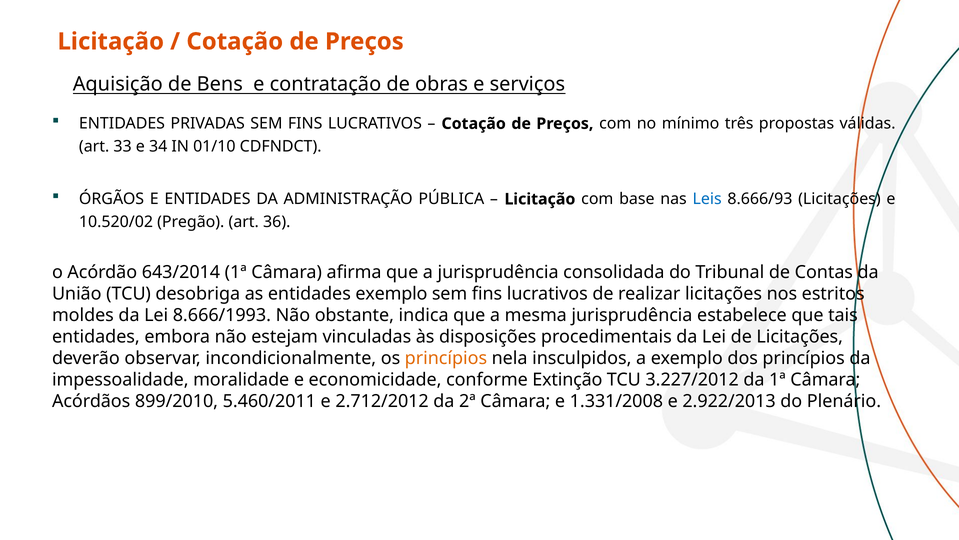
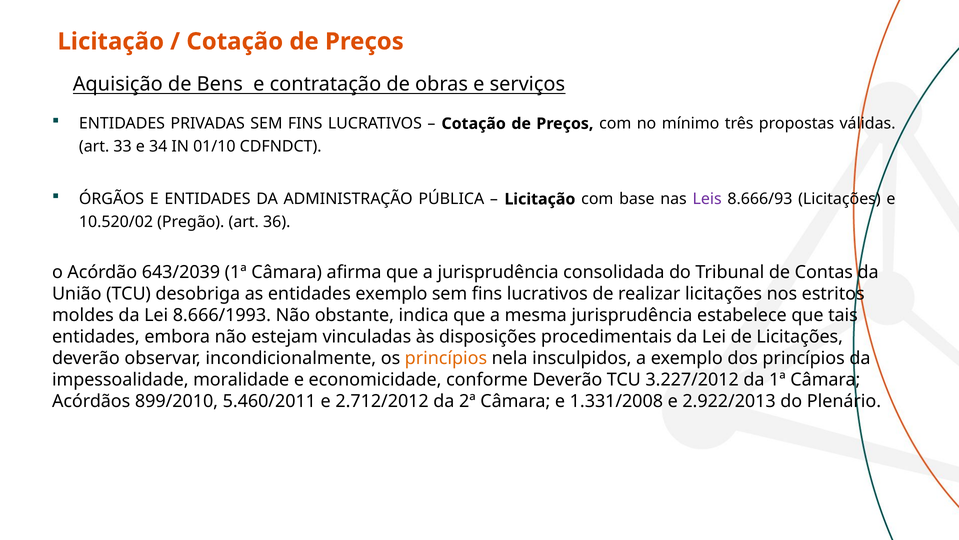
Leis colour: blue -> purple
643/2014: 643/2014 -> 643/2039
conforme Extinção: Extinção -> Deverão
